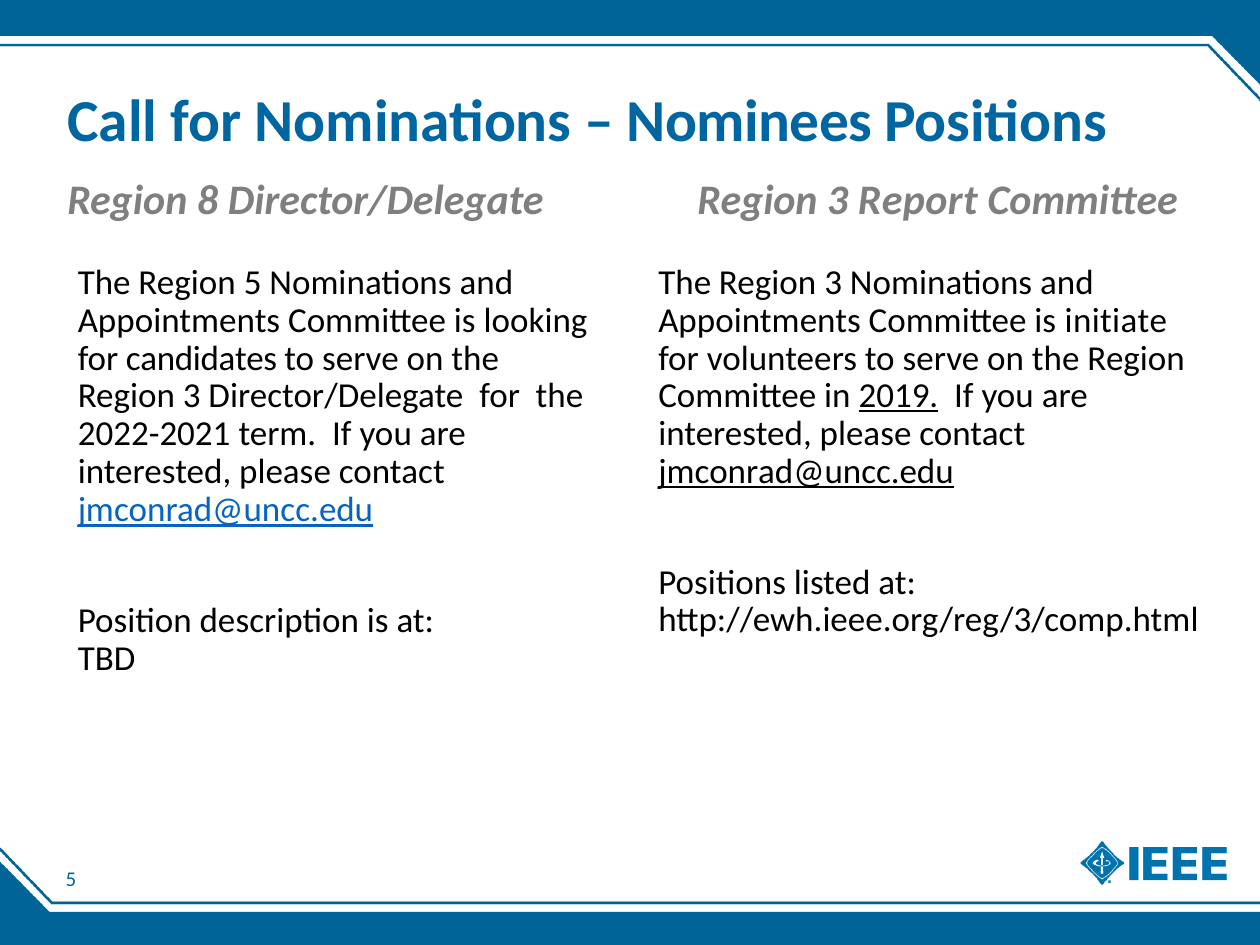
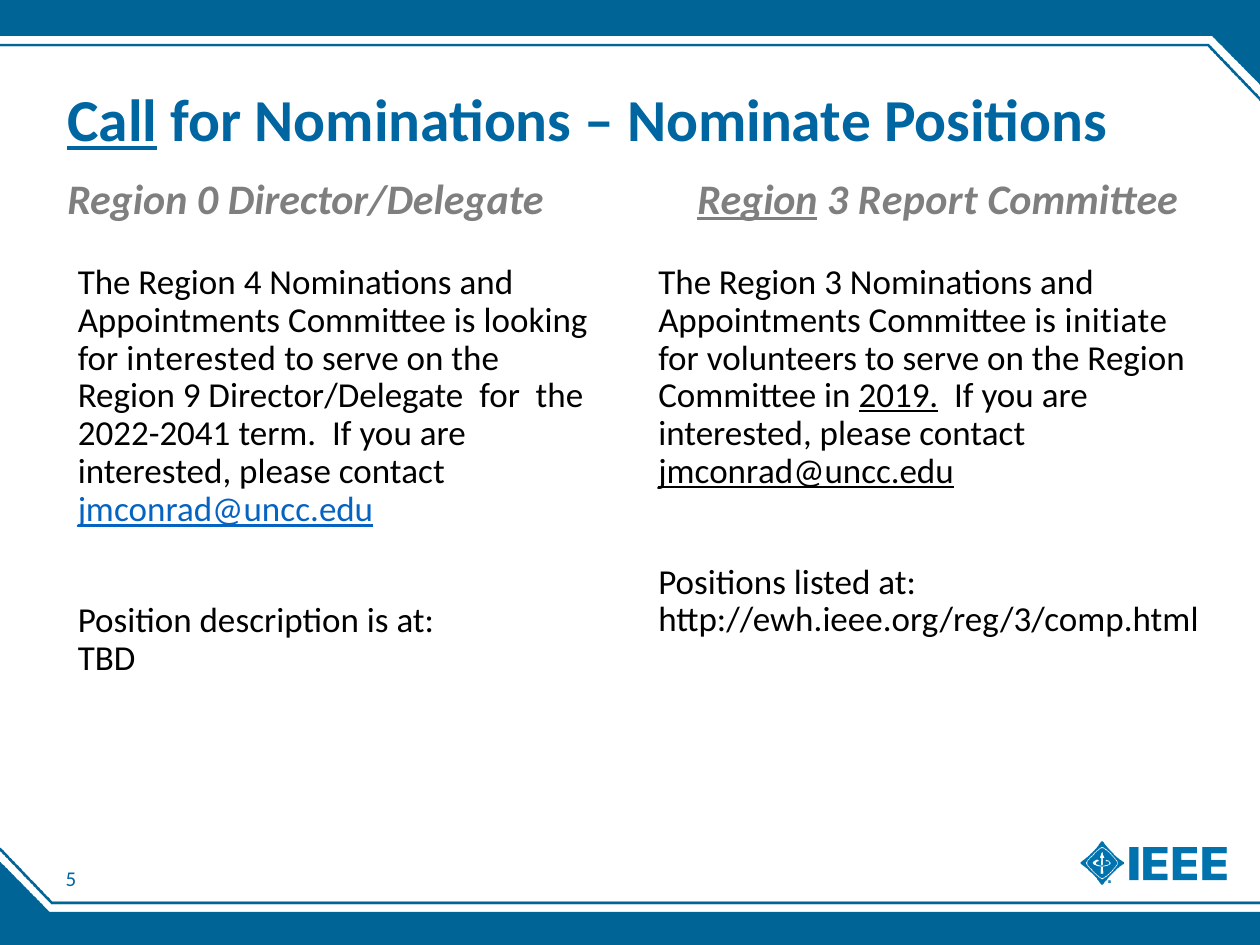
Call underline: none -> present
Nominees: Nominees -> Nominate
8: 8 -> 0
Region at (757, 200) underline: none -> present
Region 5: 5 -> 4
for candidates: candidates -> interested
3 at (192, 396): 3 -> 9
2022-2021: 2022-2021 -> 2022-2041
